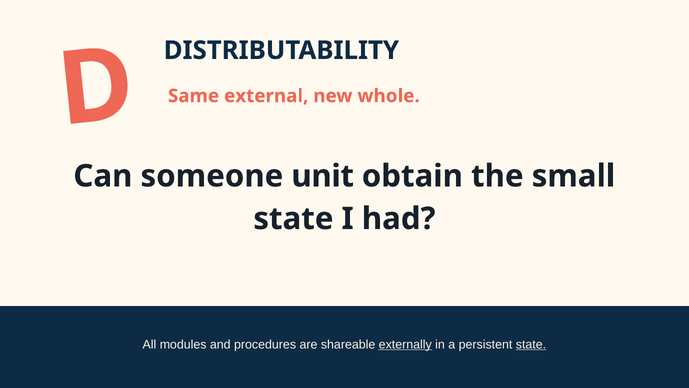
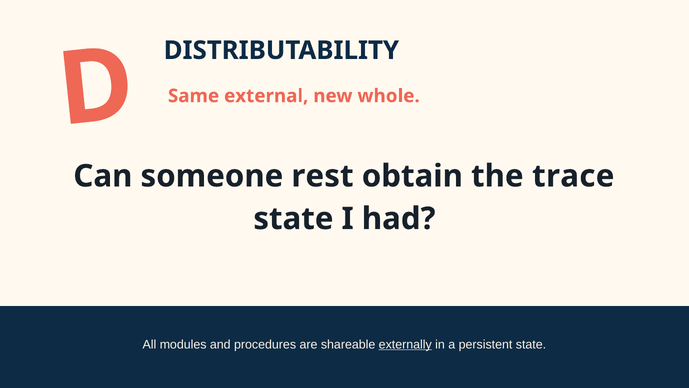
unit: unit -> rest
small: small -> trace
state at (531, 344) underline: present -> none
